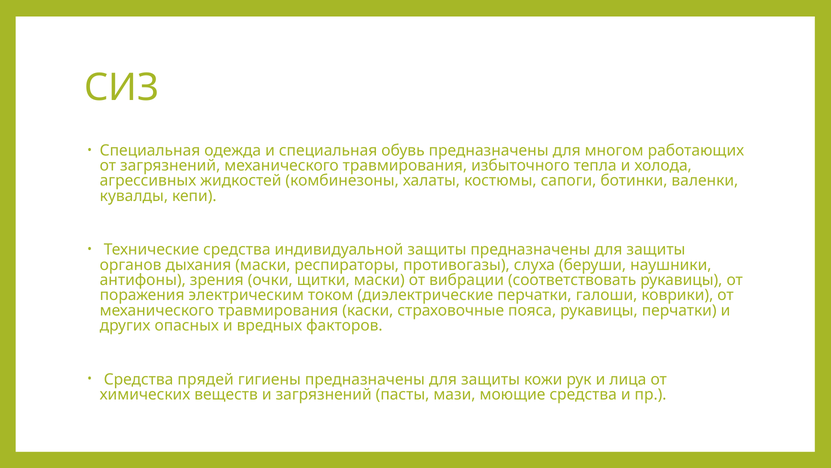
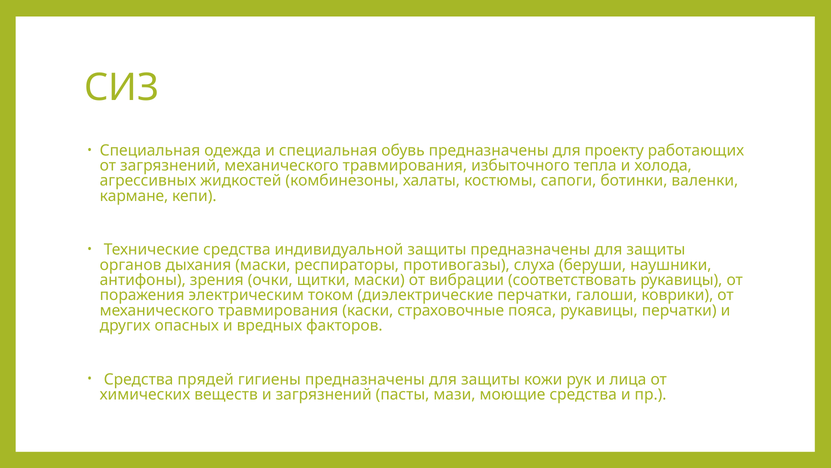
многом: многом -> проекту
кувалды: кувалды -> кармане
